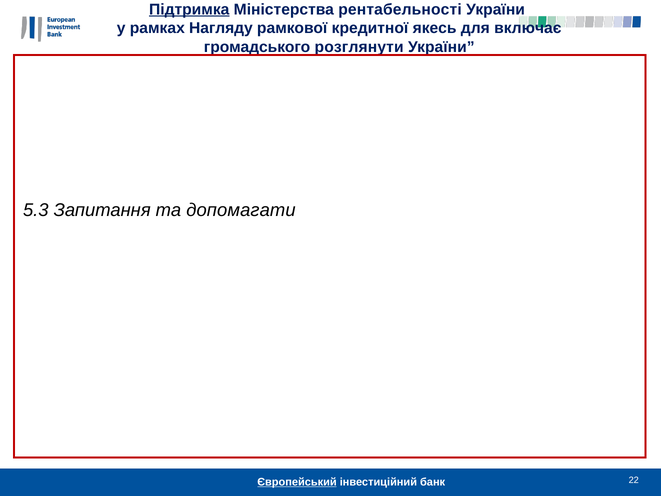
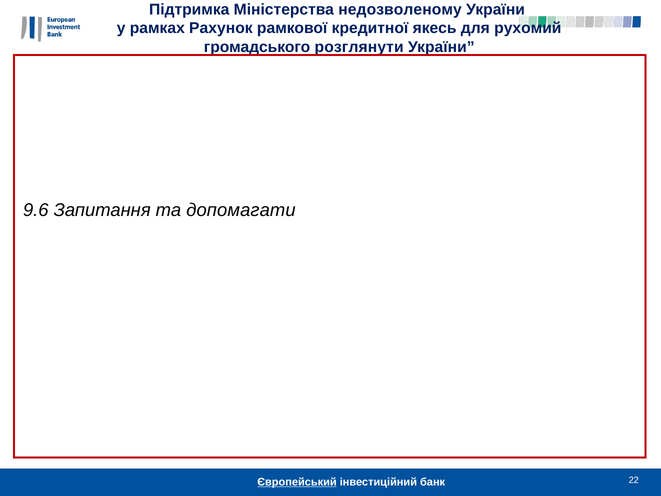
Підтримка underline: present -> none
рентабельності: рентабельності -> недозволеному
Нагляду: Нагляду -> Рахунок
включає: включає -> рухомий
5.3: 5.3 -> 9.6
